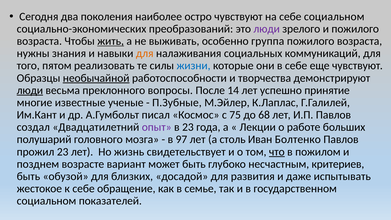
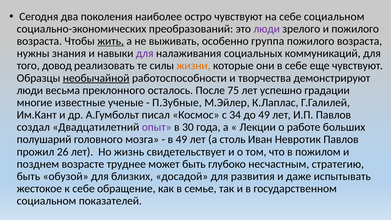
для at (145, 53) colour: orange -> purple
пятом: пятом -> довод
жизни colour: blue -> orange
люди at (30, 90) underline: present -> none
вопросы: вопросы -> осталось
14: 14 -> 75
принятие: принятие -> градации
75: 75 -> 34
до 68: 68 -> 49
в 23: 23 -> 30
в 97: 97 -> 49
Болтенко: Болтенко -> Невротик
прожил 23: 23 -> 26
что underline: present -> none
вариант: вариант -> труднее
критериев: критериев -> стратегию
